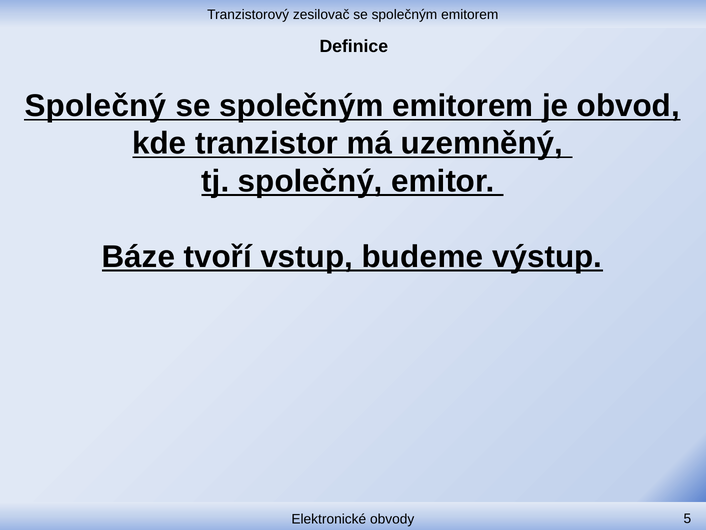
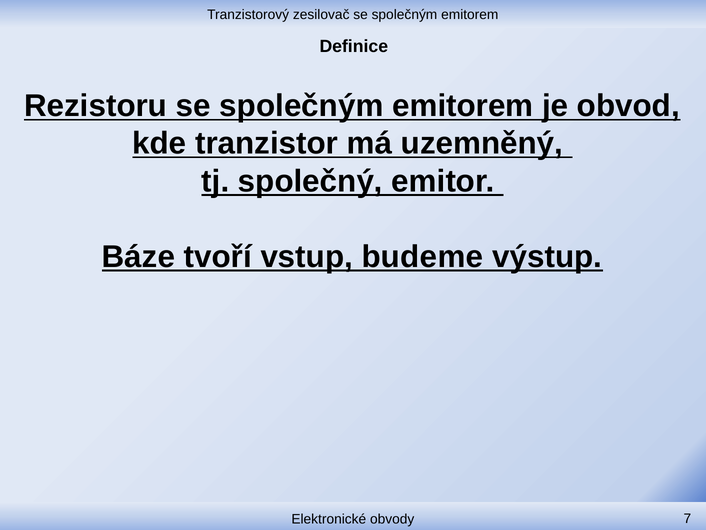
Společný at (95, 106): Společný -> Rezistoru
5: 5 -> 7
